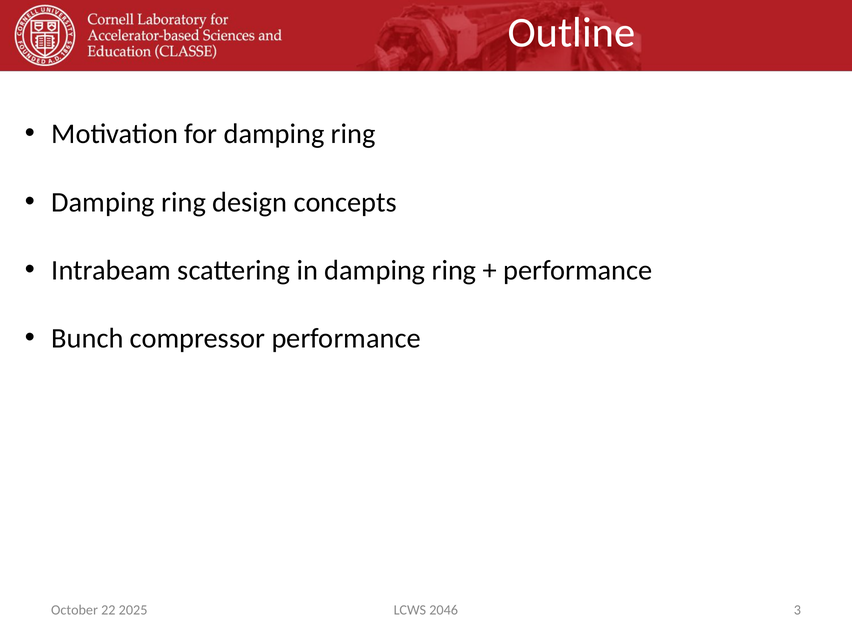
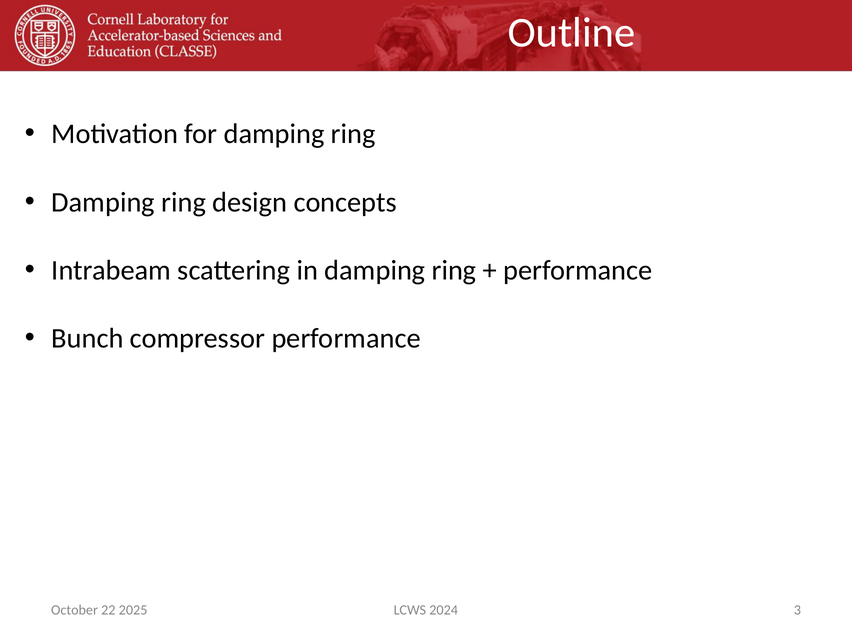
2046: 2046 -> 2024
